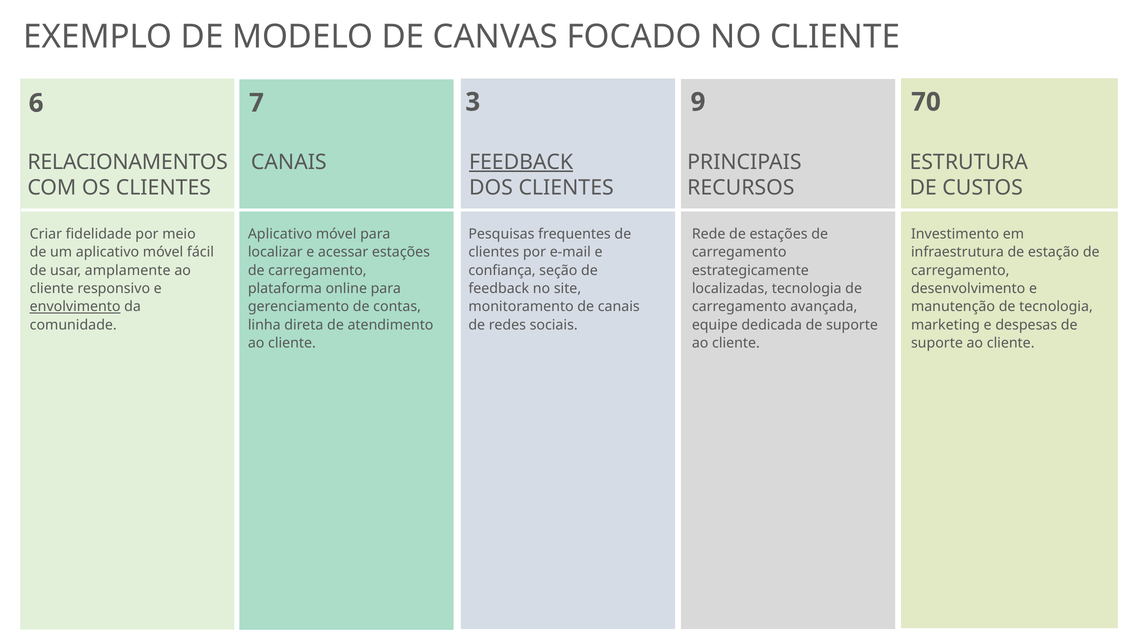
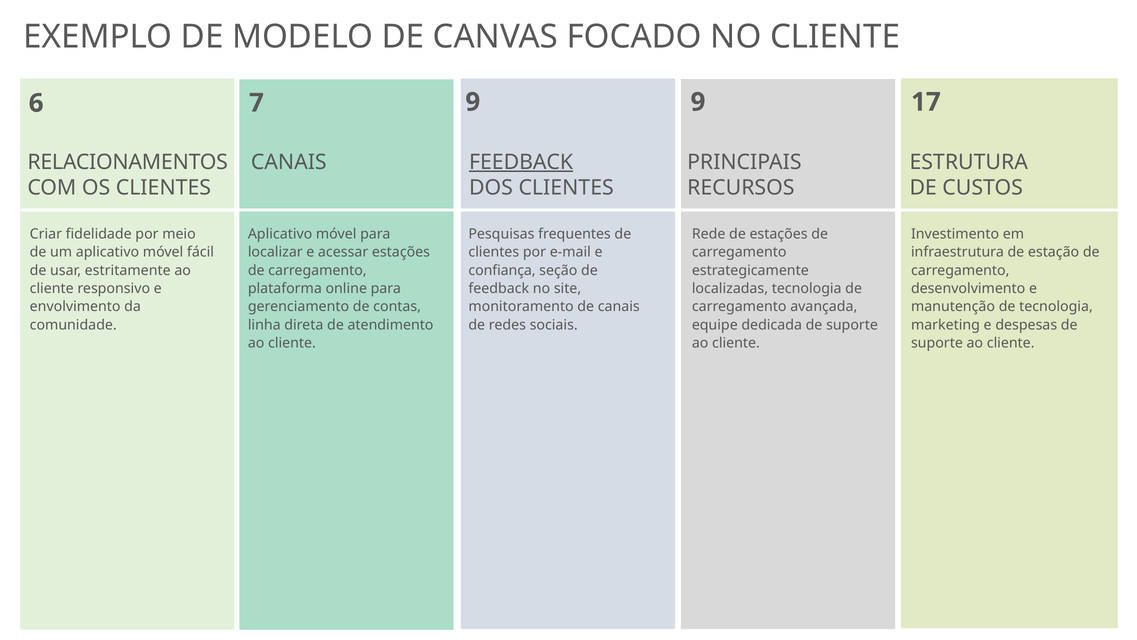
7 3: 3 -> 9
70: 70 -> 17
amplamente: amplamente -> estritamente
envolvimento underline: present -> none
